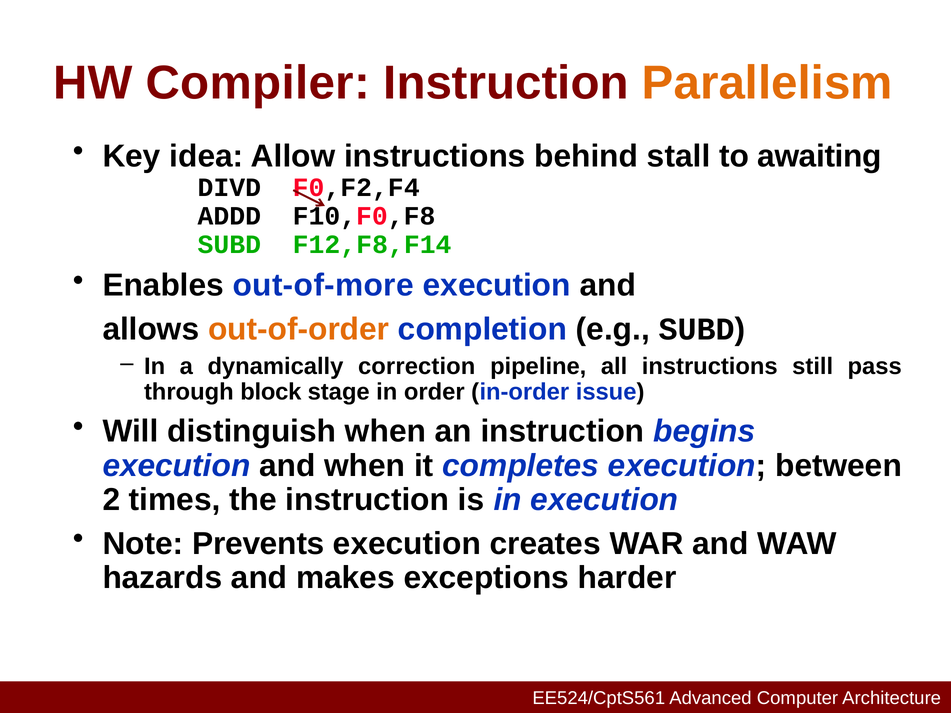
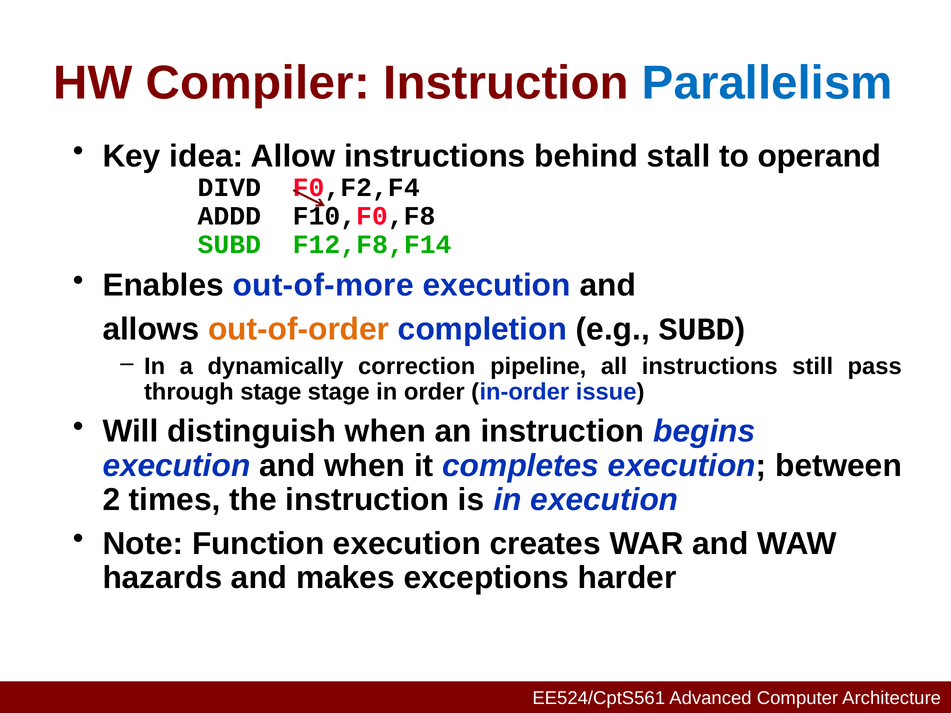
Parallelism colour: orange -> blue
awaiting: awaiting -> operand
through block: block -> stage
Prevents: Prevents -> Function
